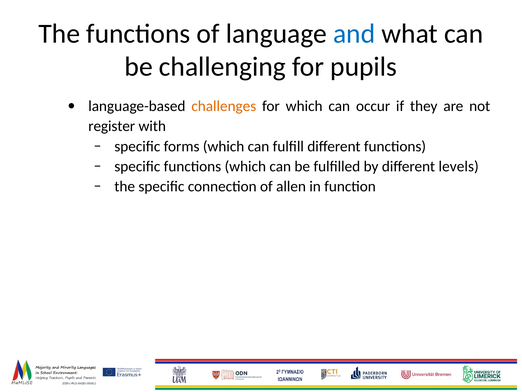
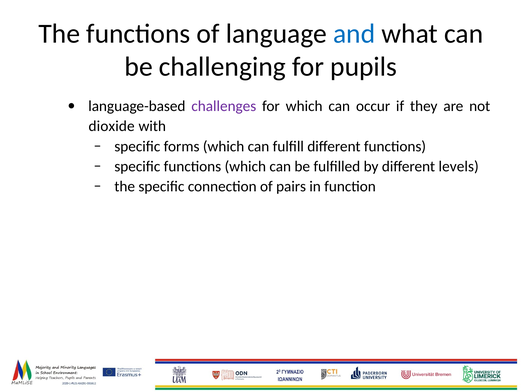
challenges colour: orange -> purple
register: register -> dioxide
allen: allen -> pairs
